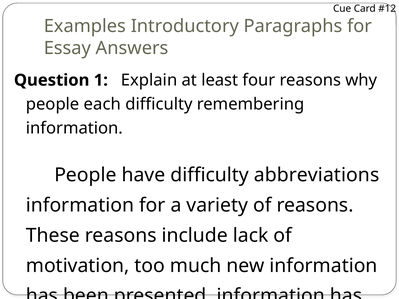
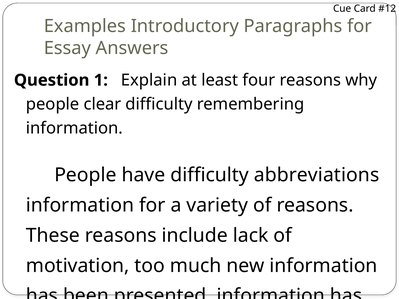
each: each -> clear
